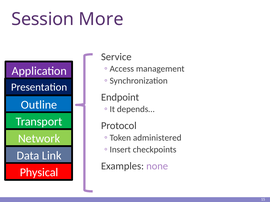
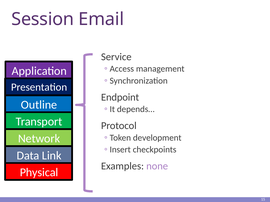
More: More -> Email
administered: administered -> development
